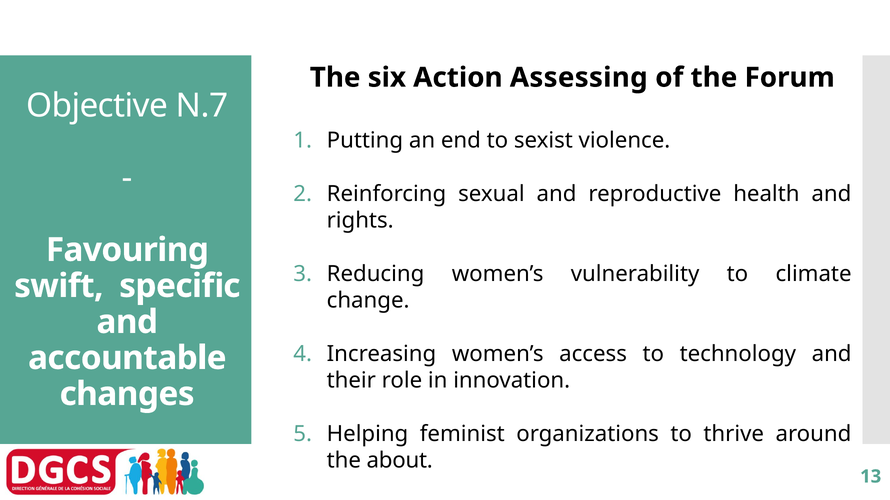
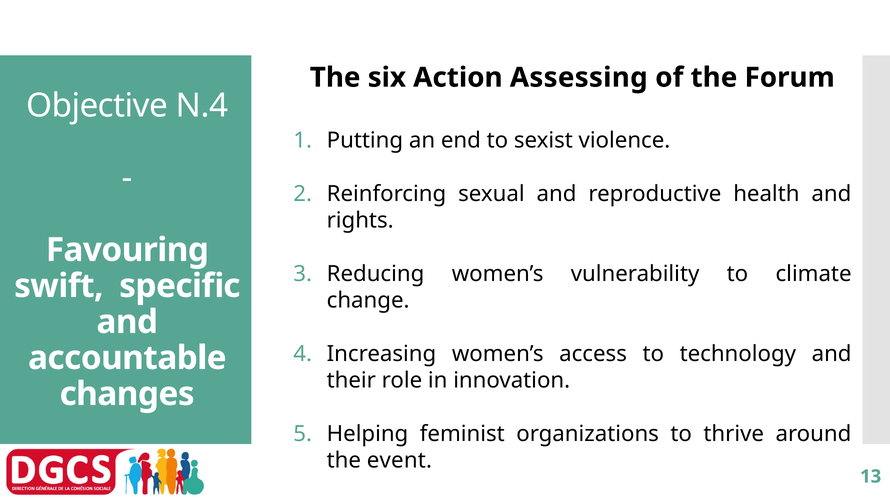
N.7: N.7 -> N.4
about: about -> event
